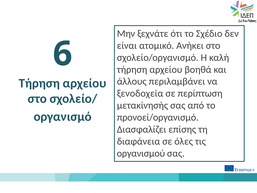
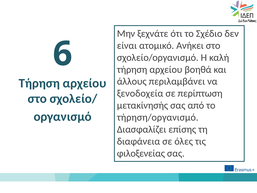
προνοεί/οργανισμό: προνοεί/οργανισμό -> τήρηση/οργανισμό
οργανισμού: οργανισμού -> φιλοξενείας
